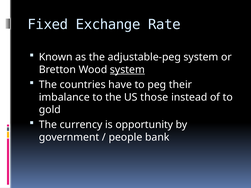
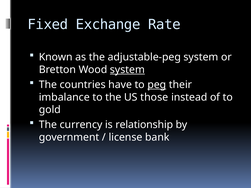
peg underline: none -> present
opportunity: opportunity -> relationship
people: people -> license
